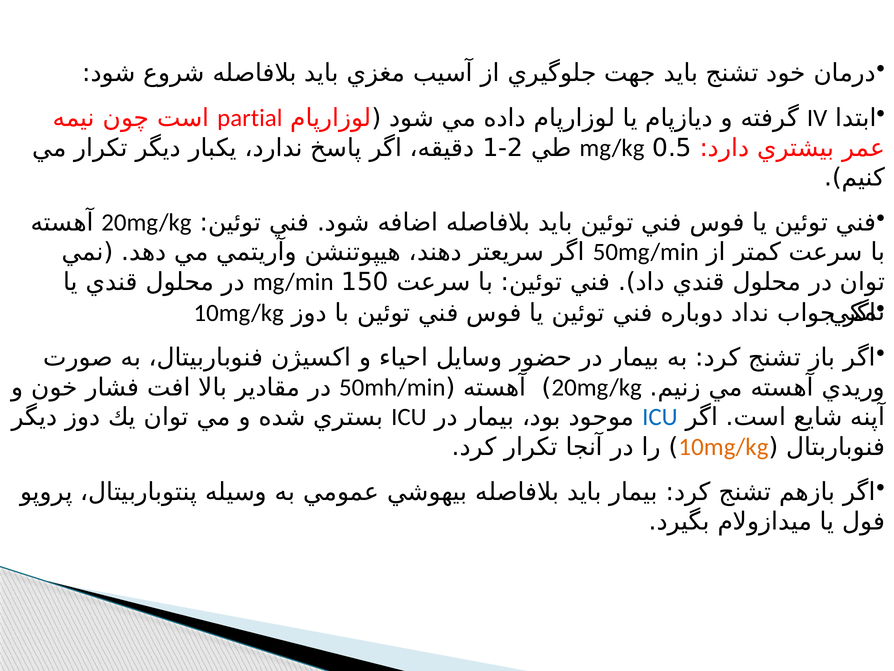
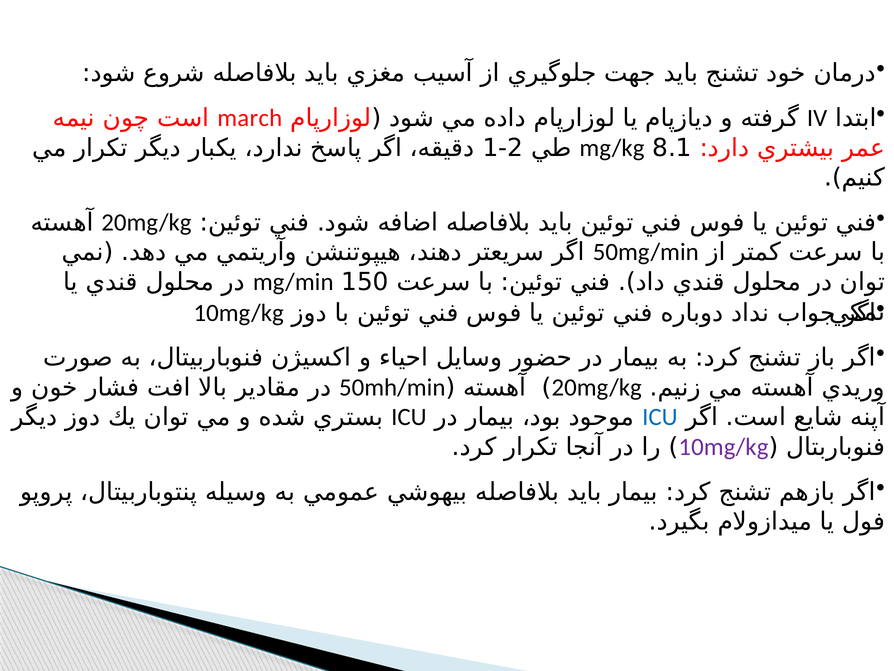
partial: partial -> march
0.5: 0.5 -> 8.1
10mg/kg at (723, 447) colour: orange -> purple
